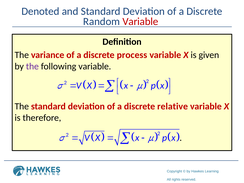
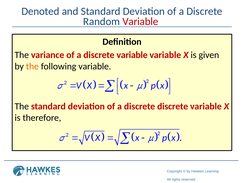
a discrete process: process -> variable
the at (32, 66) colour: purple -> orange
discrete relative: relative -> discrete
